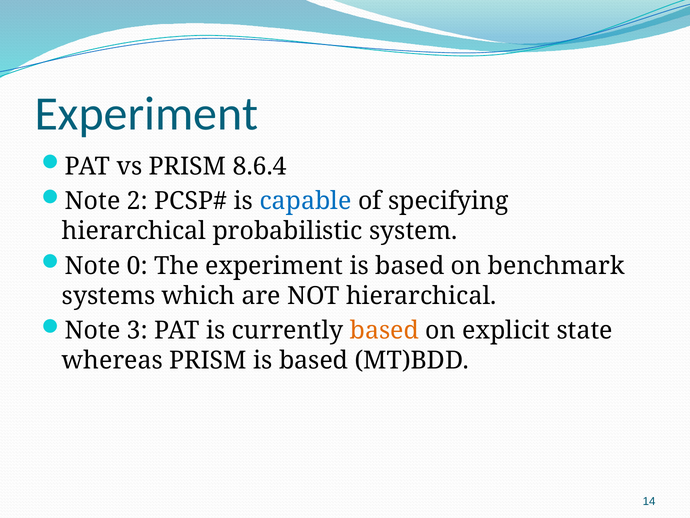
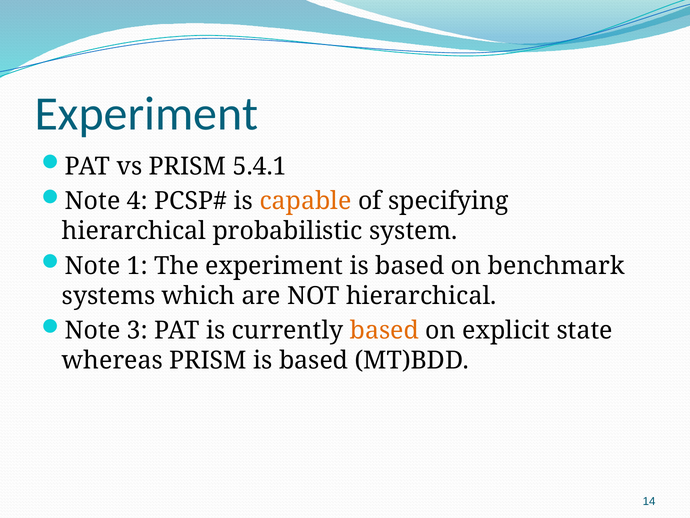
8.6.4: 8.6.4 -> 5.4.1
2: 2 -> 4
capable colour: blue -> orange
0: 0 -> 1
